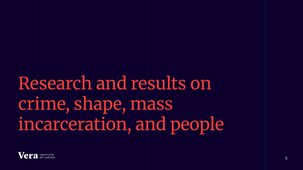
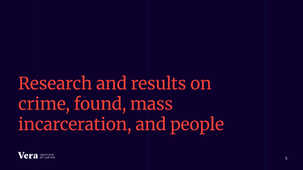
shape: shape -> found
